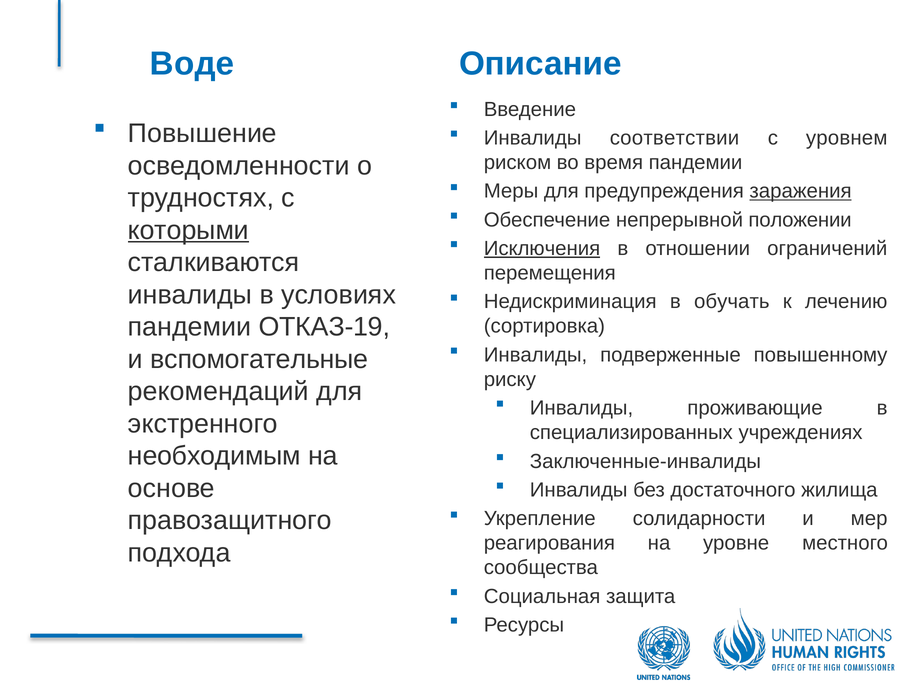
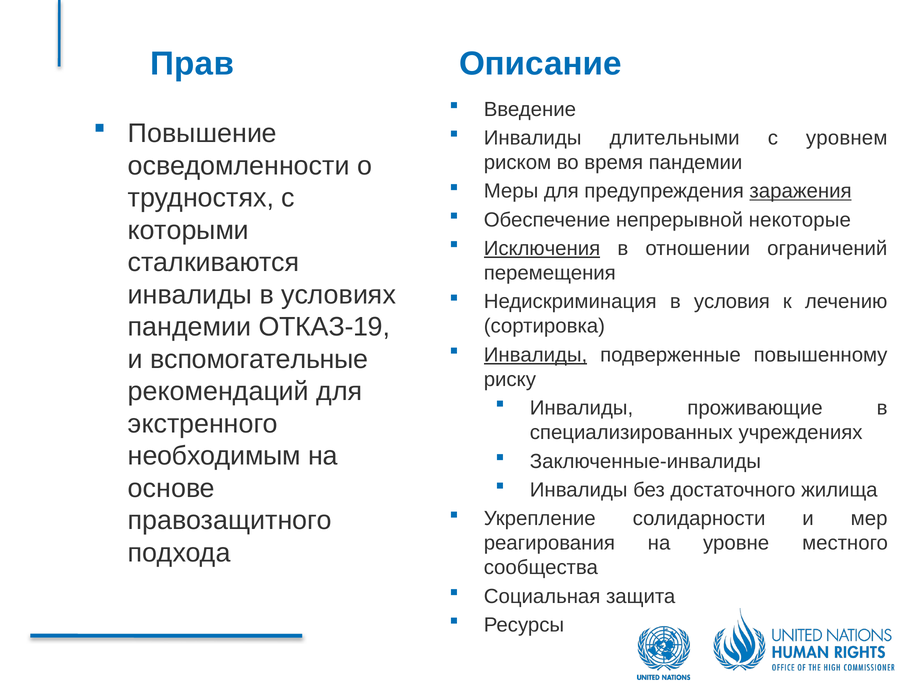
Воде: Воде -> Прав
соответствии: соответствии -> длительными
положении: положении -> некоторые
которыми underline: present -> none
обучать: обучать -> условия
Инвалиды at (536, 355) underline: none -> present
